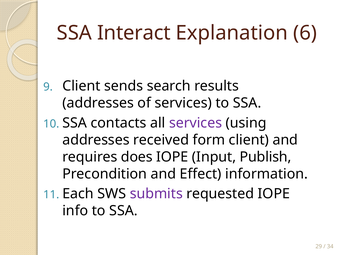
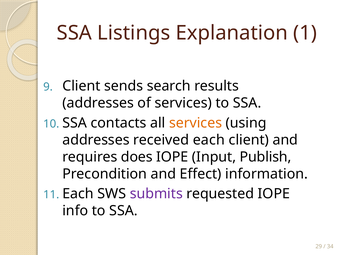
Interact: Interact -> Listings
6: 6 -> 1
services at (196, 123) colour: purple -> orange
received form: form -> each
